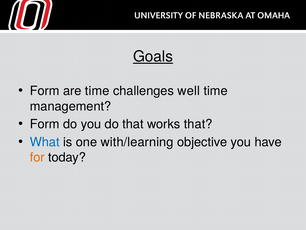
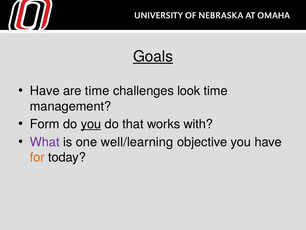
Form at (45, 91): Form -> Have
well: well -> look
you at (91, 124) underline: none -> present
works that: that -> with
What colour: blue -> purple
with/learning: with/learning -> well/learning
